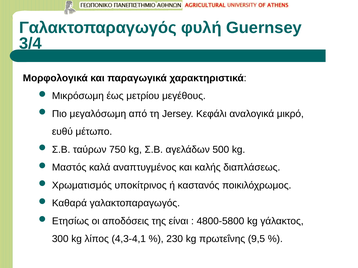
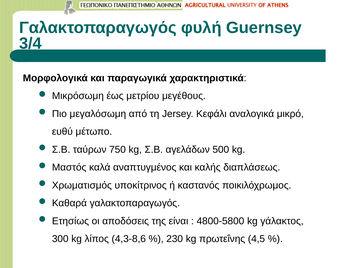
4,3-4,1: 4,3-4,1 -> 4,3-8,6
9,5: 9,5 -> 4,5
